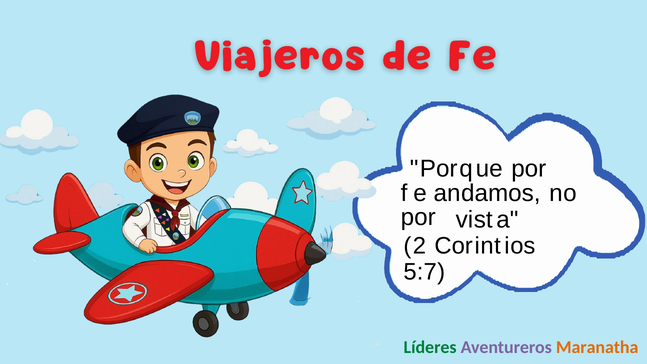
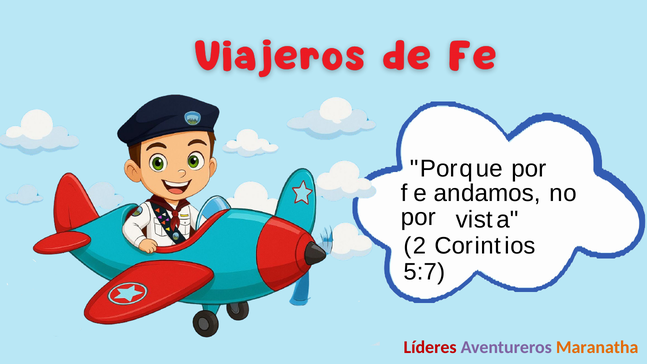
Líderes colour: green -> red
